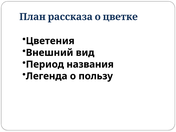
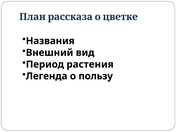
Цветения: Цветения -> Названия
названия: названия -> растения
